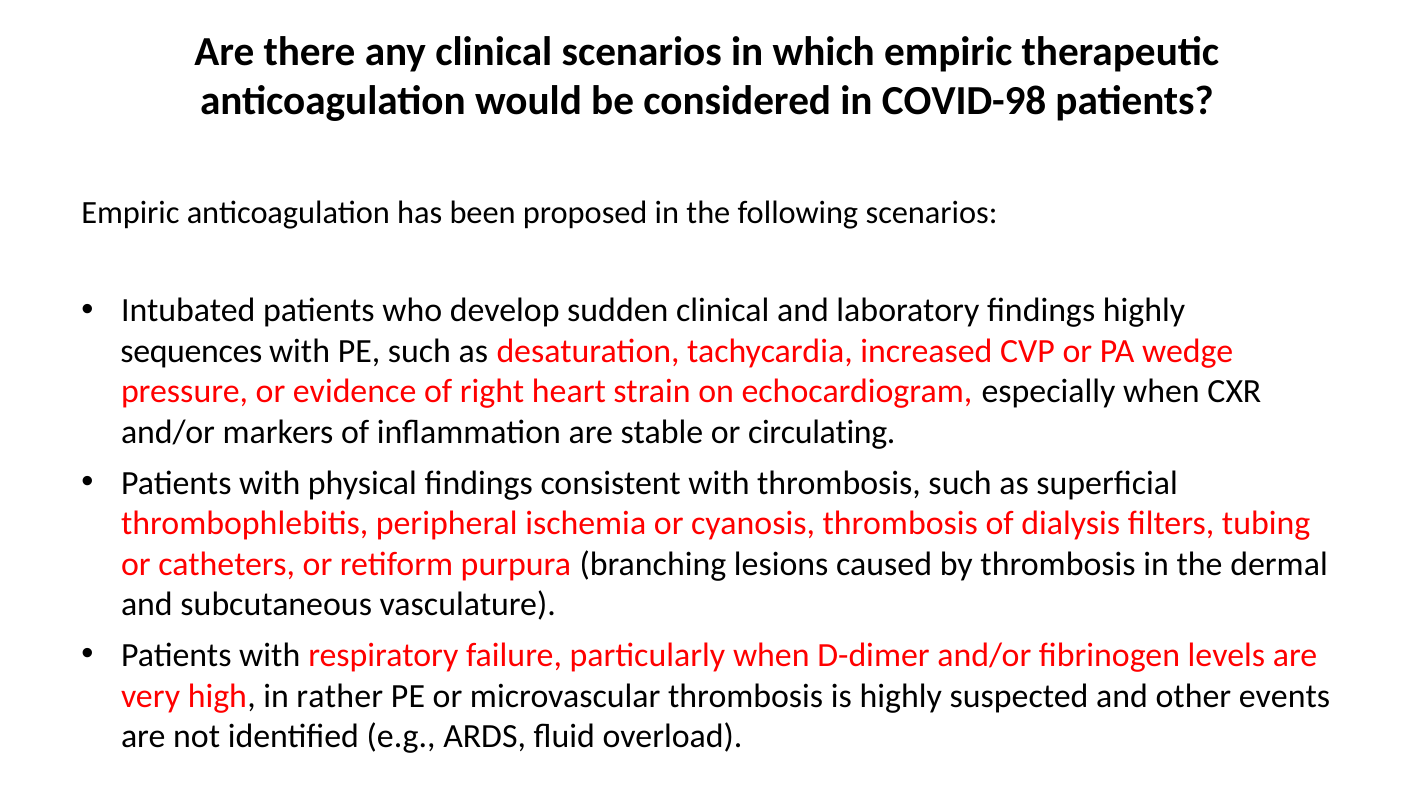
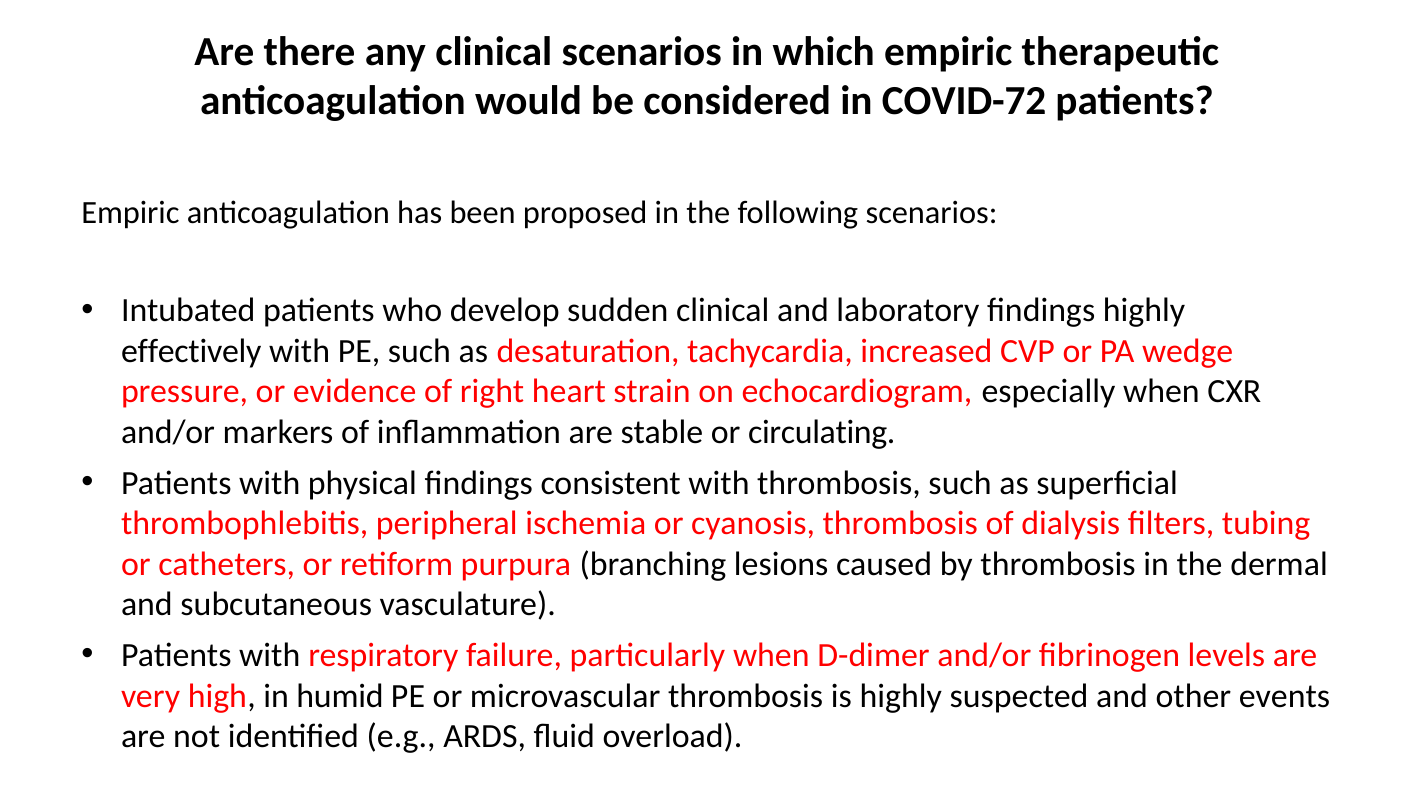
COVID-98: COVID-98 -> COVID-72
sequences: sequences -> effectively
rather: rather -> humid
